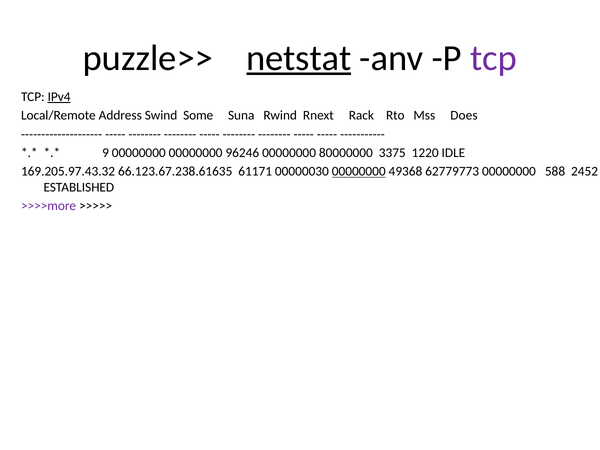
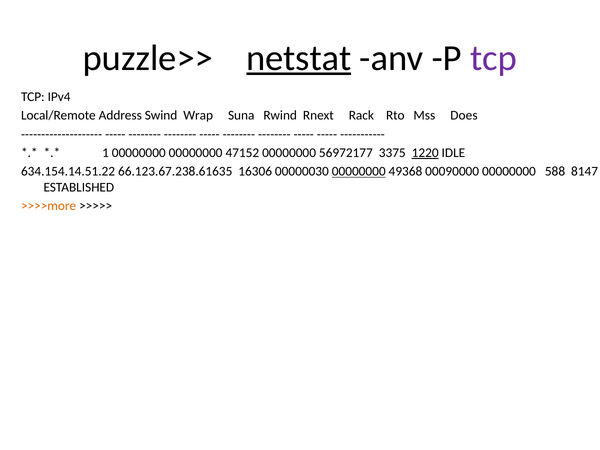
IPv4 underline: present -> none
Some: Some -> Wrap
9: 9 -> 1
96246: 96246 -> 47152
80000000: 80000000 -> 56972177
1220 underline: none -> present
169.205.97.43.32: 169.205.97.43.32 -> 634.154.14.51.22
61171: 61171 -> 16306
62779773: 62779773 -> 00090000
2452: 2452 -> 8147
>>>>more colour: purple -> orange
